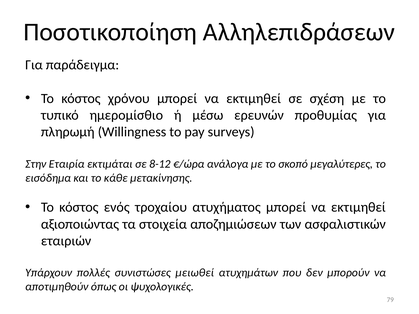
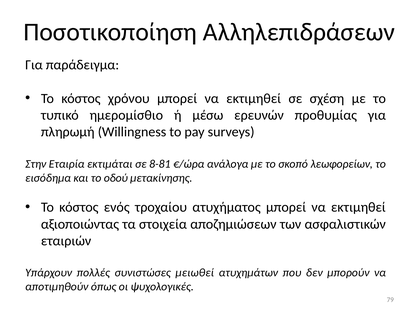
8-12: 8-12 -> 8-81
μεγαλύτερες: μεγαλύτερες -> λεωφορείων
κάθε: κάθε -> οδού
